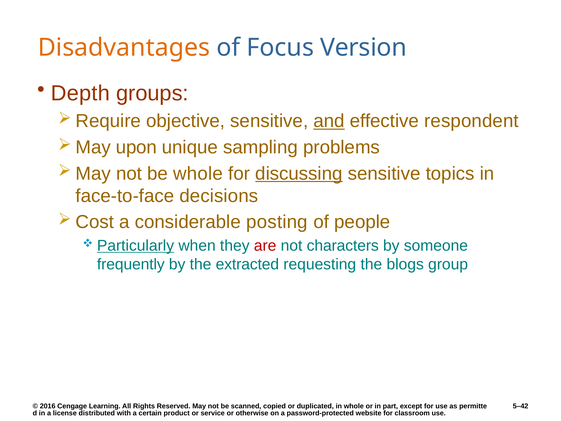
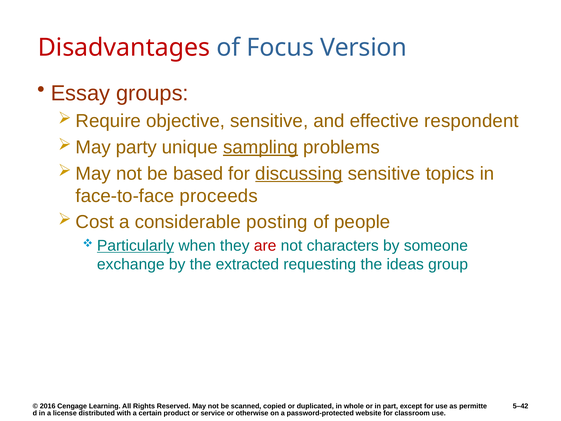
Disadvantages colour: orange -> red
Depth: Depth -> Essay
and underline: present -> none
upon: upon -> party
sampling underline: none -> present
be whole: whole -> based
decisions: decisions -> proceeds
frequently: frequently -> exchange
blogs: blogs -> ideas
